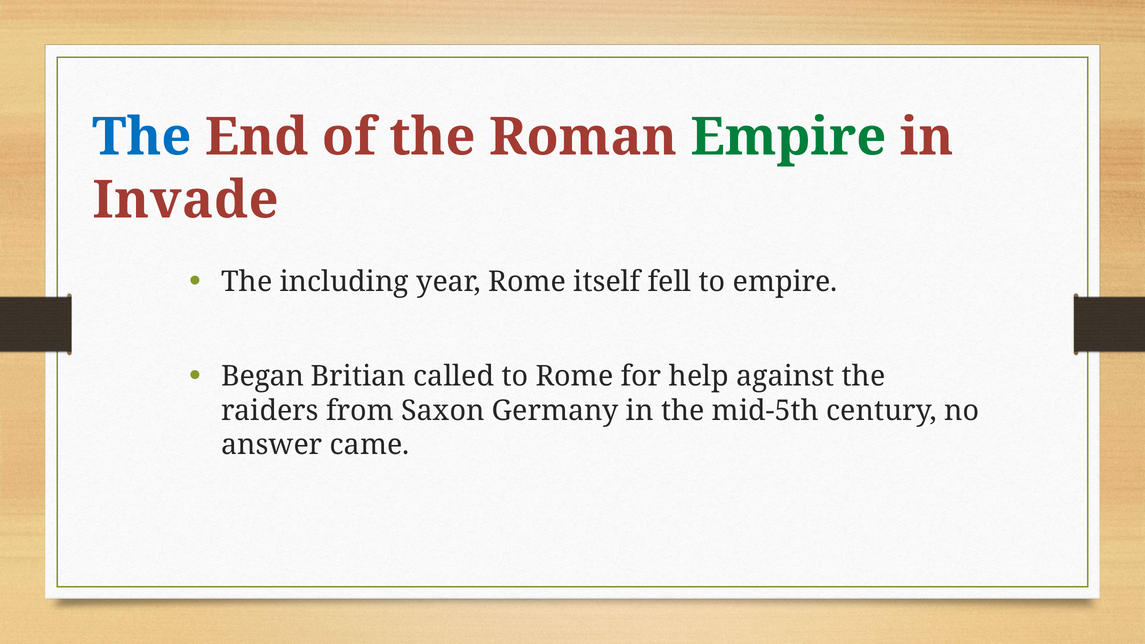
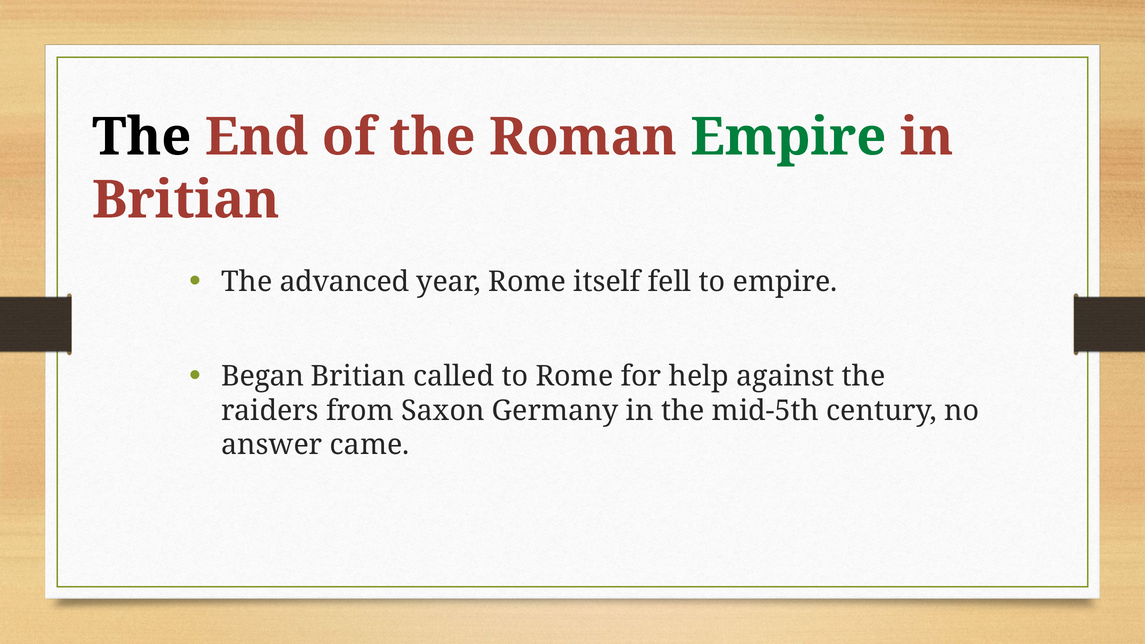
The at (142, 137) colour: blue -> black
Invade at (186, 200): Invade -> Britian
including: including -> advanced
